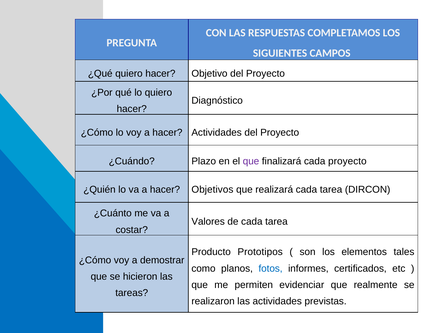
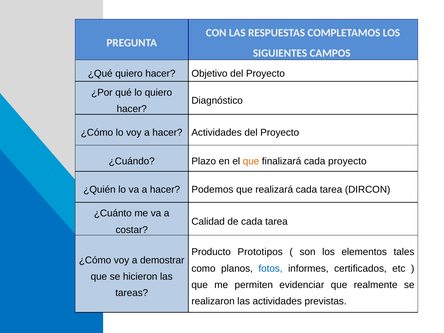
que at (251, 161) colour: purple -> orange
Objetivos: Objetivos -> Podemos
Valores: Valores -> Calidad
